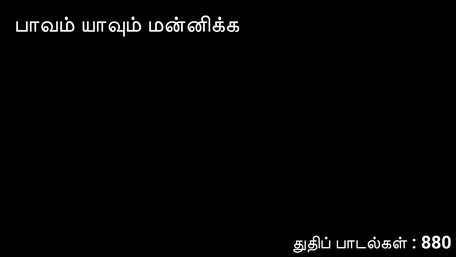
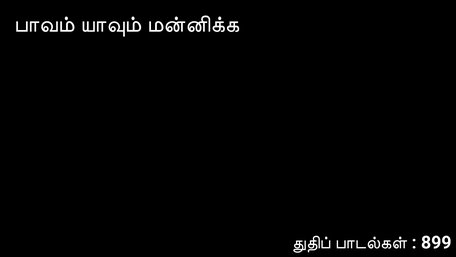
880: 880 -> 899
